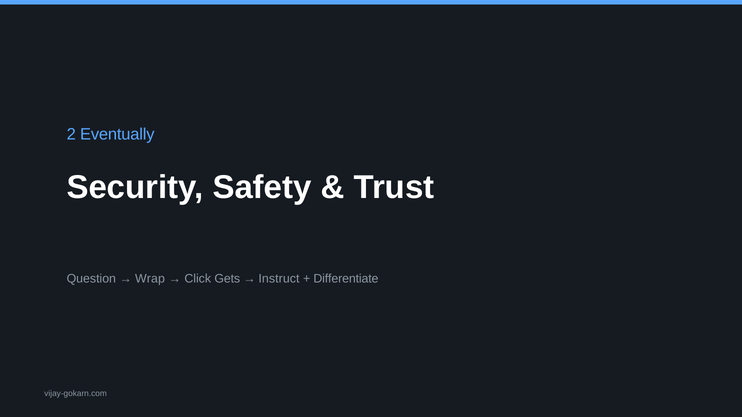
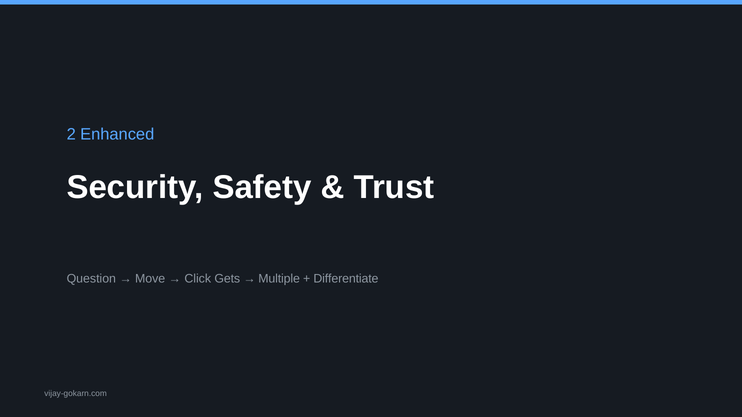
Eventually: Eventually -> Enhanced
Wrap: Wrap -> Move
Instruct: Instruct -> Multiple
